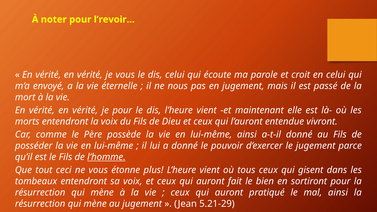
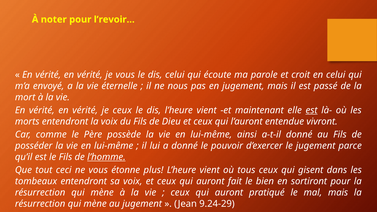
je pour: pour -> ceux
est at (312, 110) underline: none -> present
mal ainsi: ainsi -> mais
5.21-29: 5.21-29 -> 9.24-29
